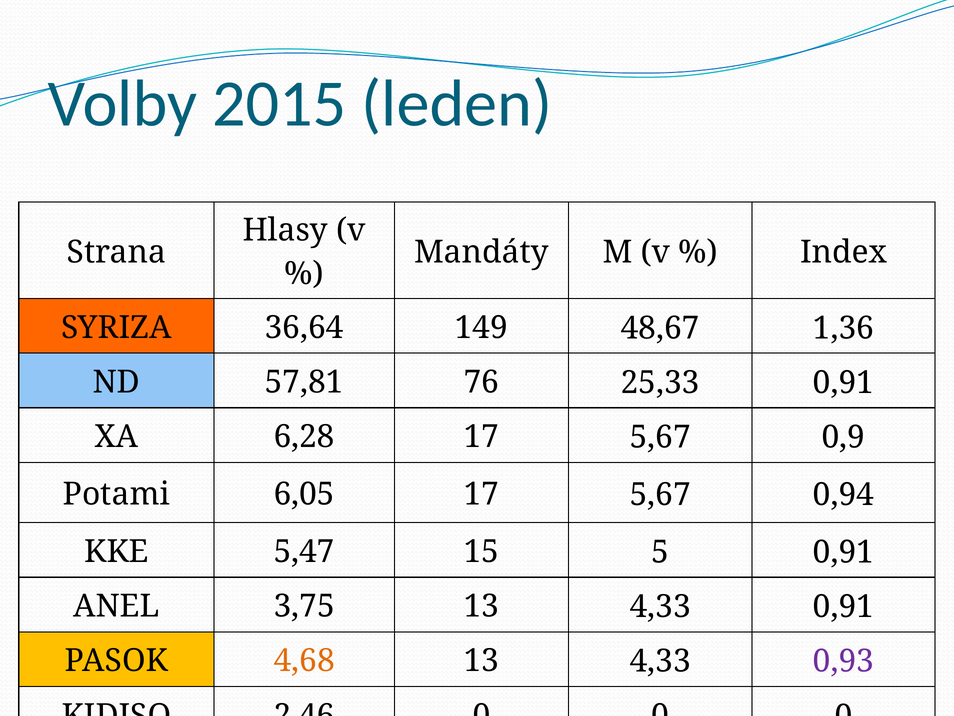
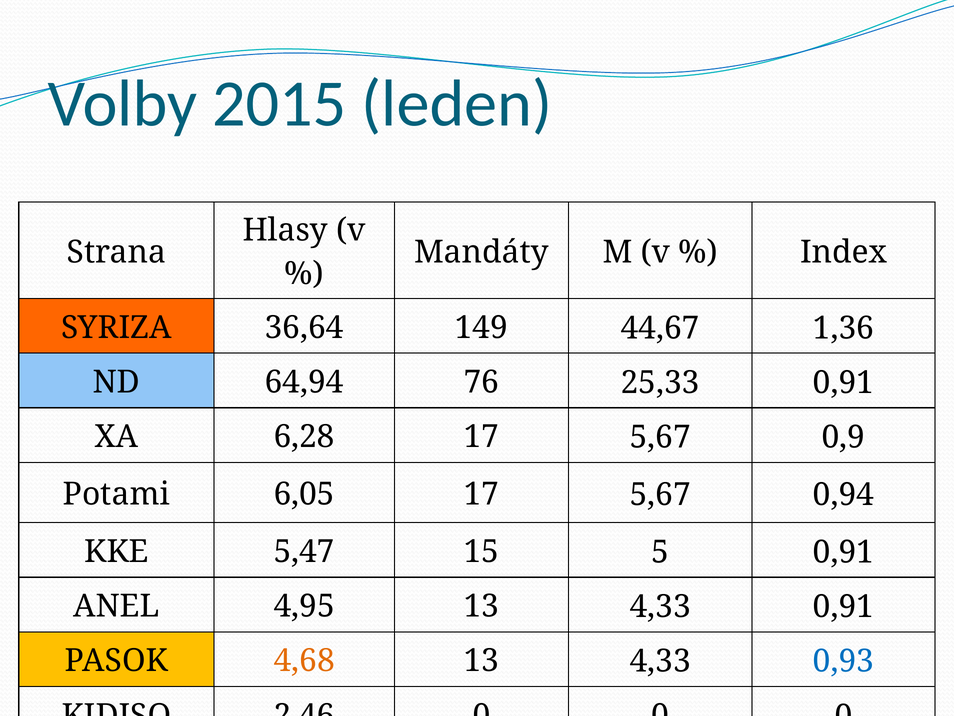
48,67: 48,67 -> 44,67
57,81: 57,81 -> 64,94
3,75: 3,75 -> 4,95
0,93 colour: purple -> blue
